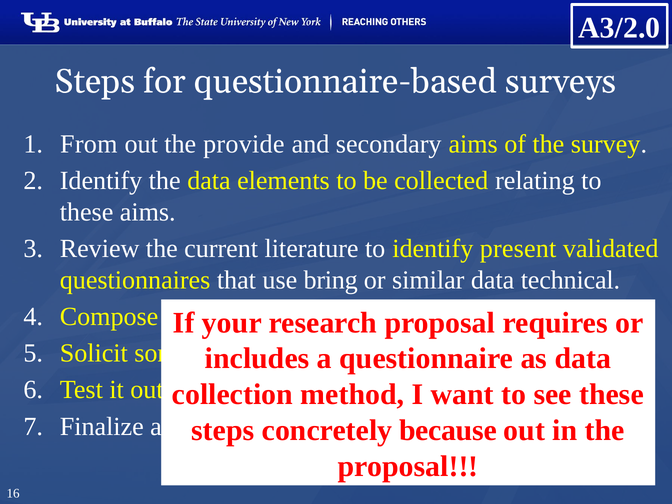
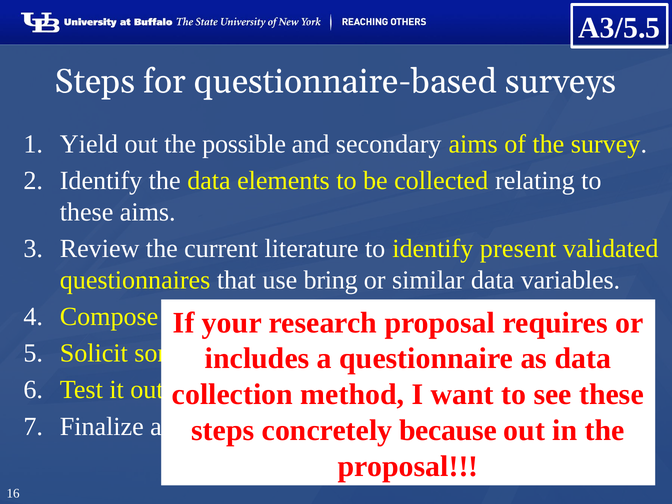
A3/2.0: A3/2.0 -> A3/5.5
From: From -> Yield
provide: provide -> possible
technical: technical -> variables
